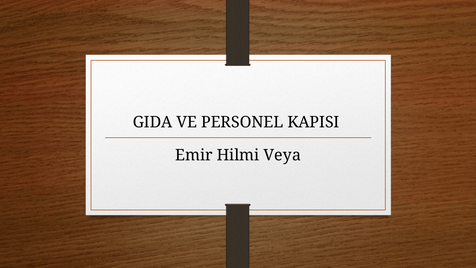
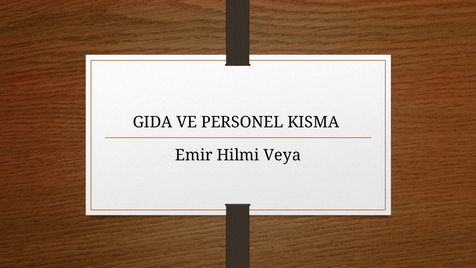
KAPISI: KAPISI -> KISMA
